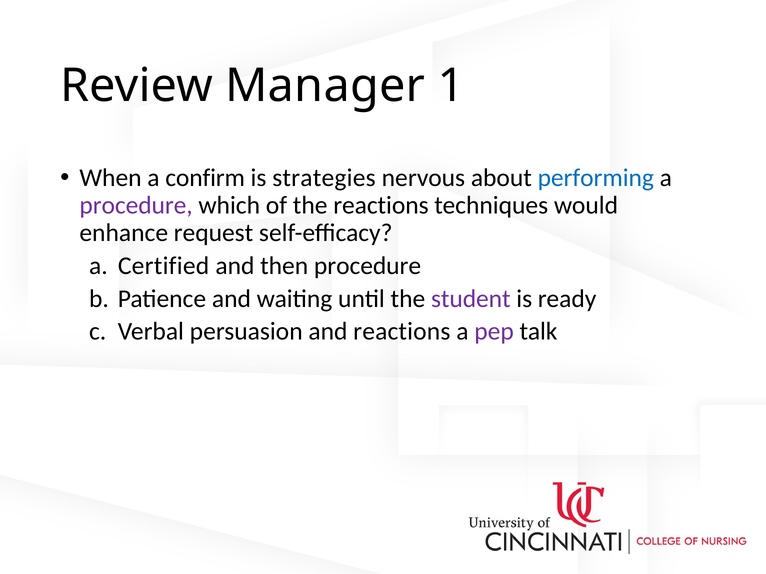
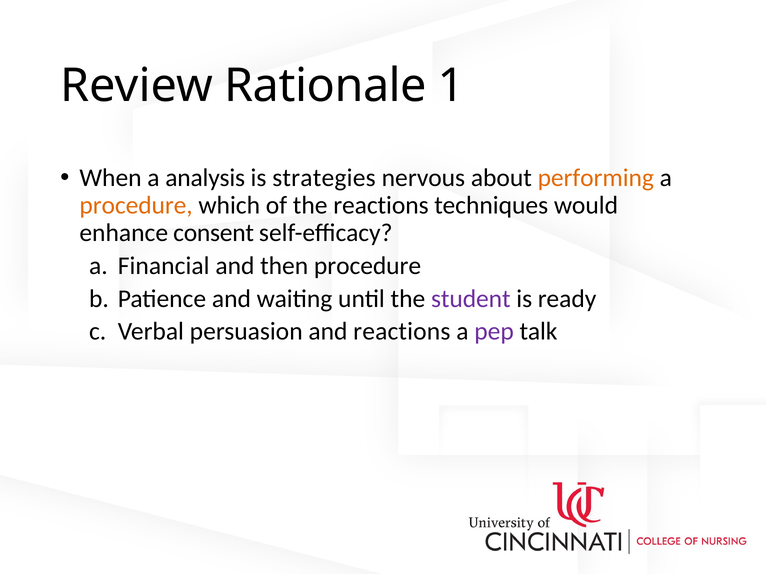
Manager: Manager -> Rationale
confirm: confirm -> analysis
performing colour: blue -> orange
procedure at (136, 206) colour: purple -> orange
request: request -> consent
Certified: Certified -> Financial
